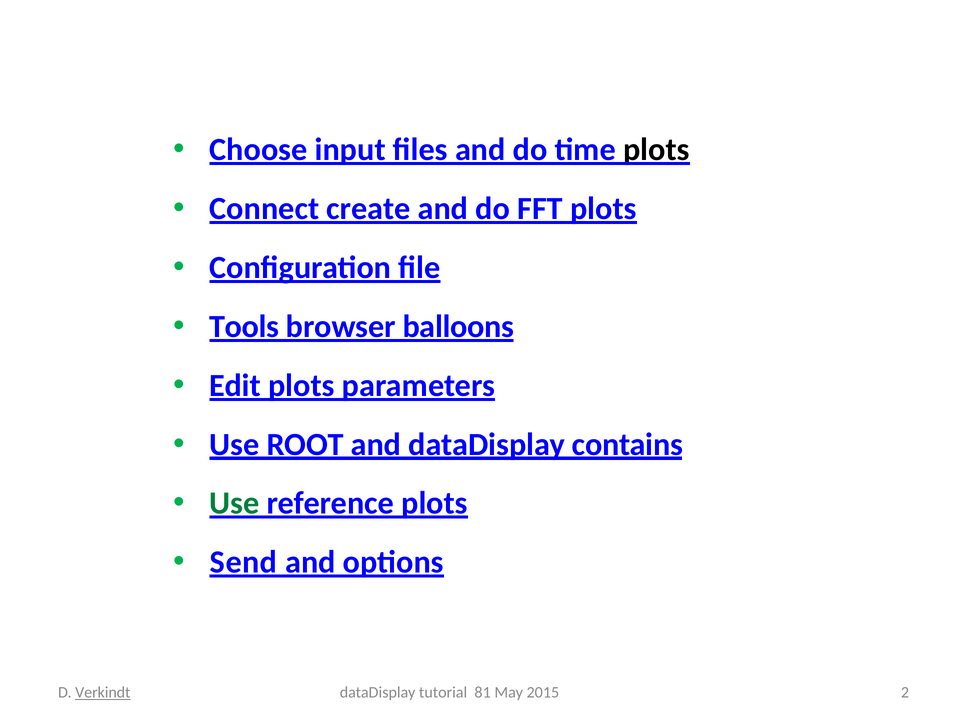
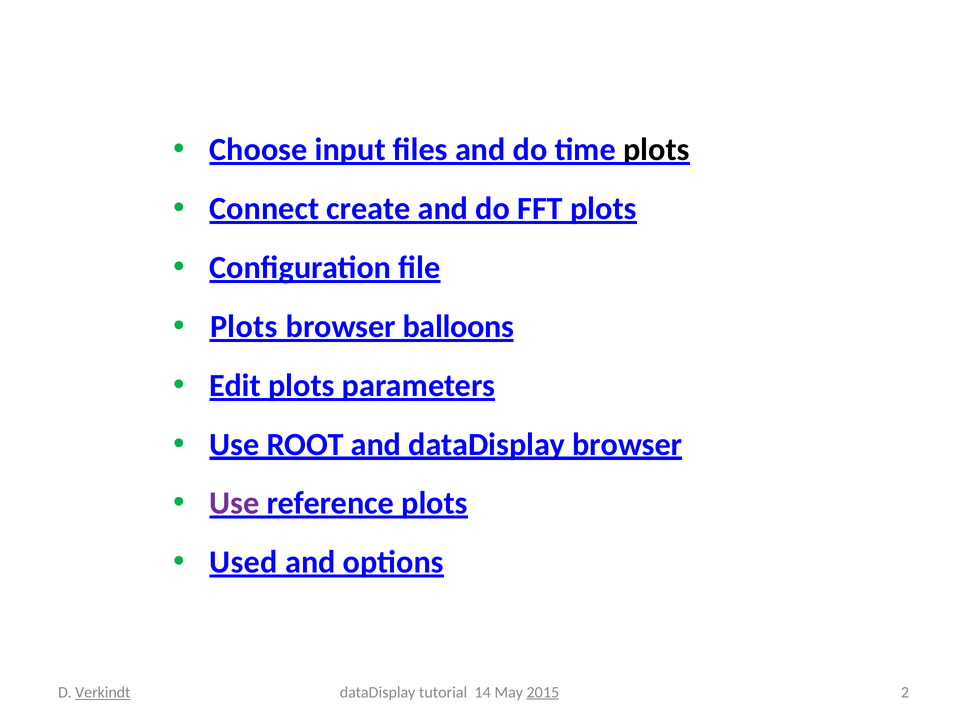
Tools at (244, 327): Tools -> Plots
dataDisplay contains: contains -> browser
Use at (234, 504) colour: green -> purple
Send: Send -> Used
81: 81 -> 14
2015 underline: none -> present
